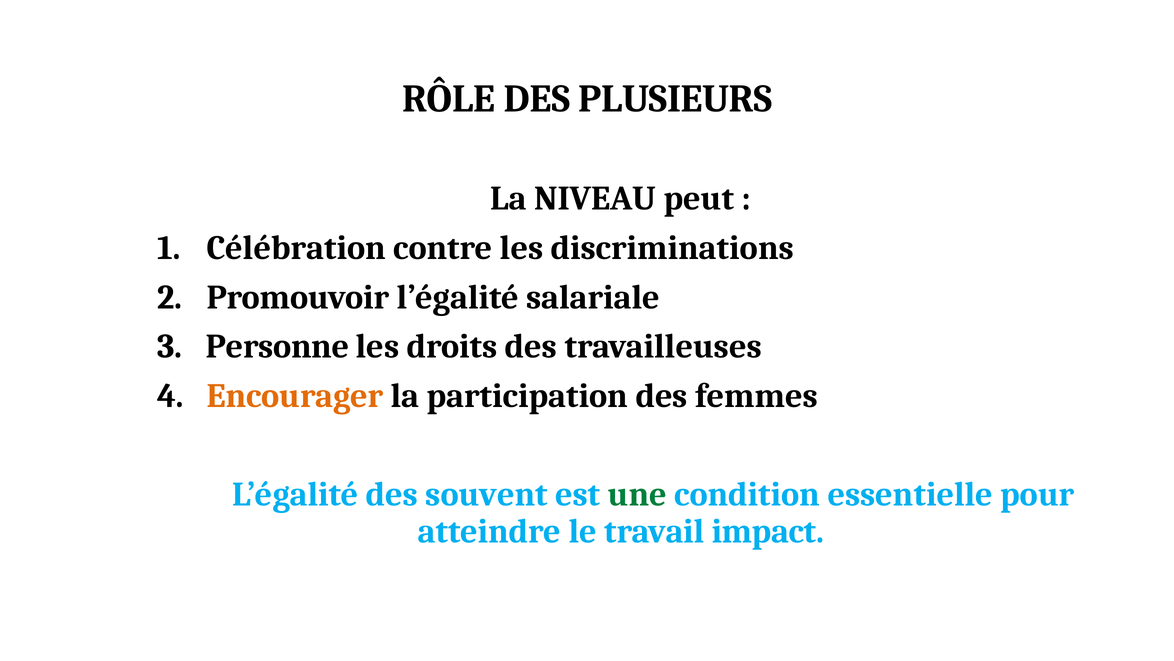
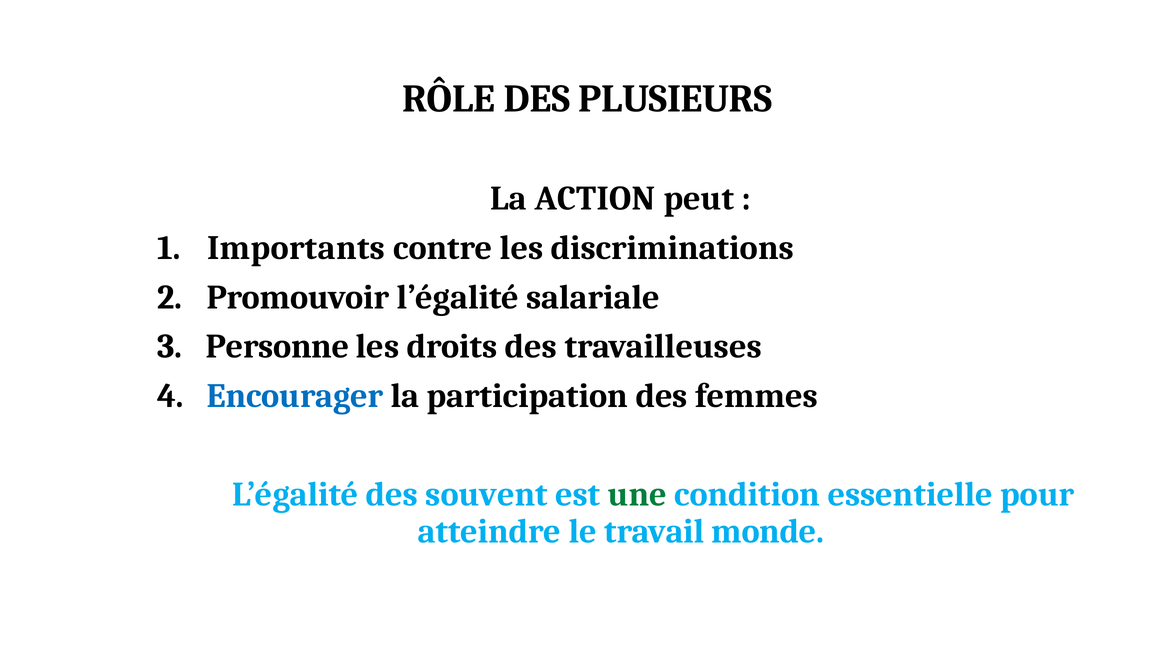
NIVEAU: NIVEAU -> ACTION
Célébration: Célébration -> Importants
Encourager colour: orange -> blue
impact: impact -> monde
